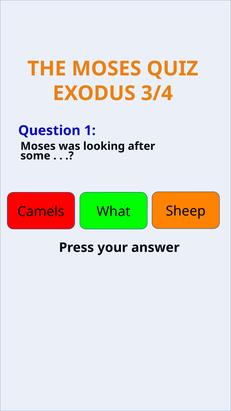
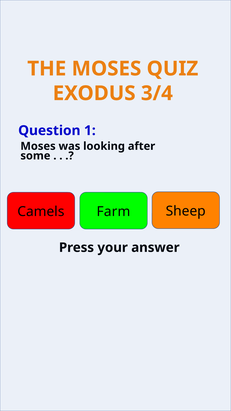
What: What -> Farm
